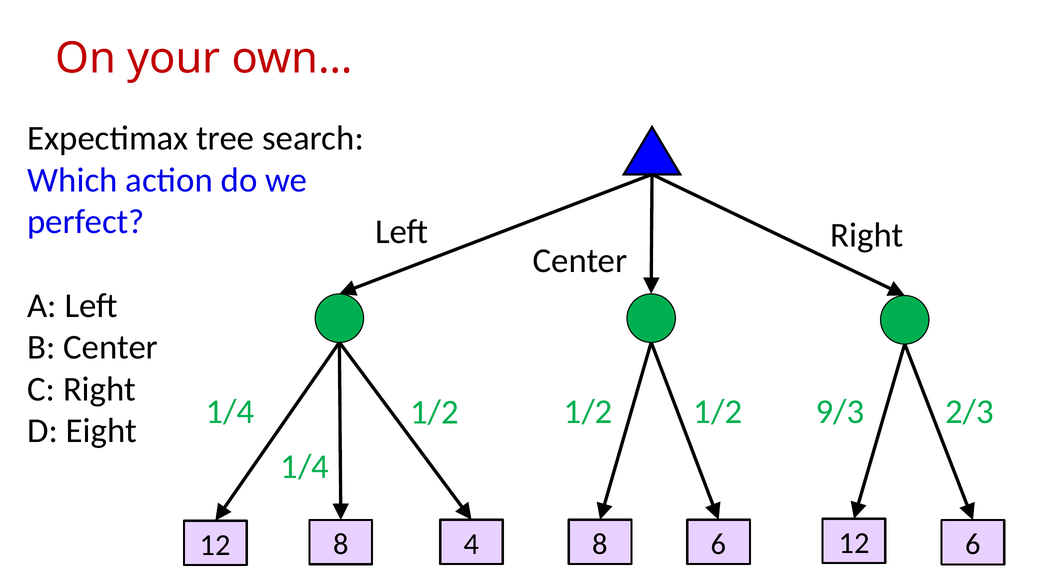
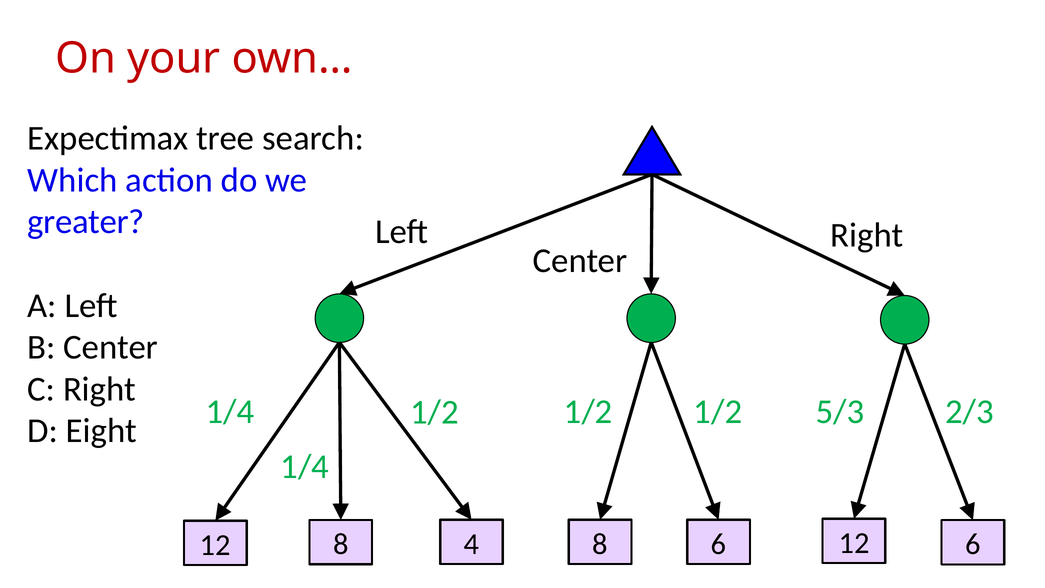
perfect: perfect -> greater
9/3: 9/3 -> 5/3
